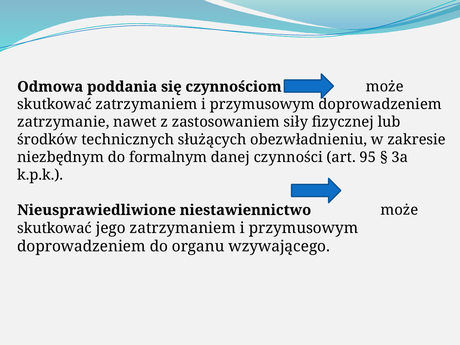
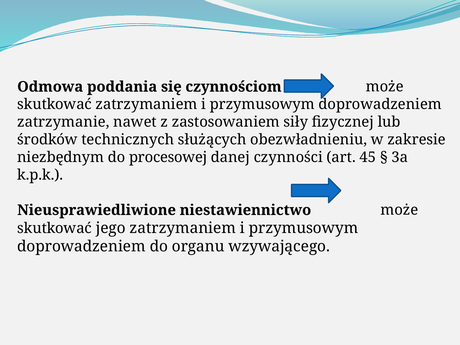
formalnym: formalnym -> procesowej
95: 95 -> 45
